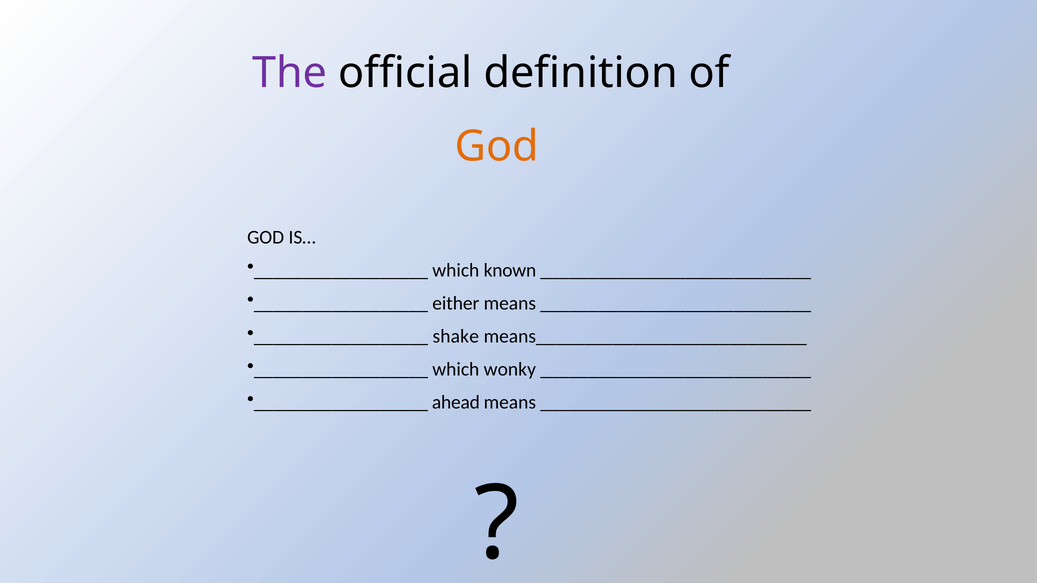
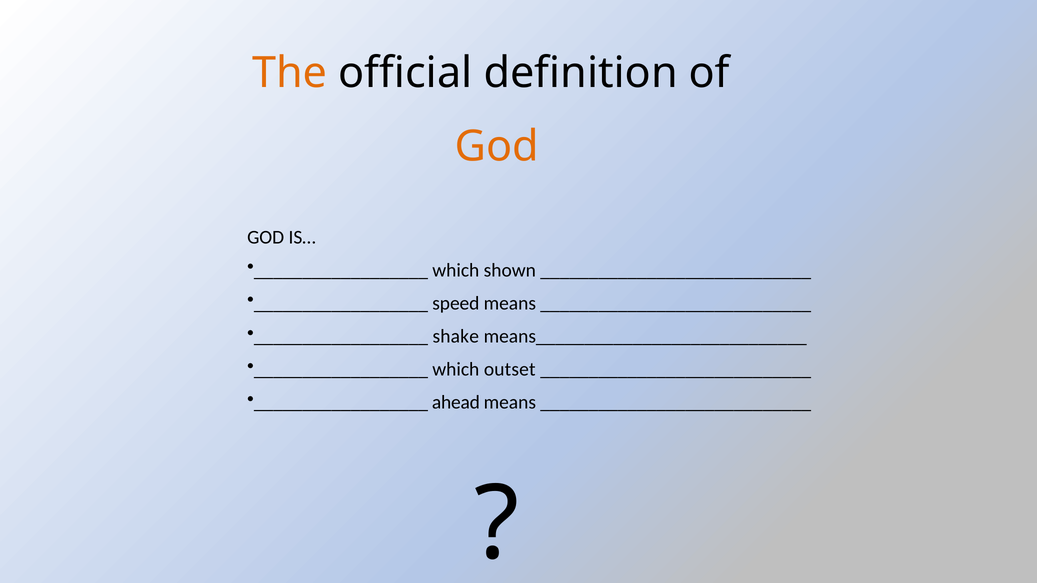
The colour: purple -> orange
known: known -> shown
either: either -> speed
wonky: wonky -> outset
